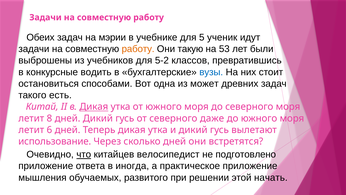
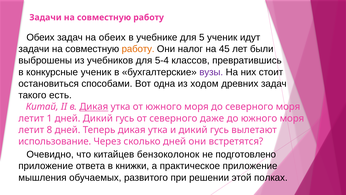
на мэрии: мэрии -> обеих
такую: такую -> налог
53: 53 -> 45
5-2: 5-2 -> 5-4
конкурсные водить: водить -> ученик
вузы colour: blue -> purple
может: может -> ходом
8: 8 -> 1
6: 6 -> 8
что underline: present -> none
велосипедист: велосипедист -> бензоколонок
иногда: иногда -> книжки
начать: начать -> полках
